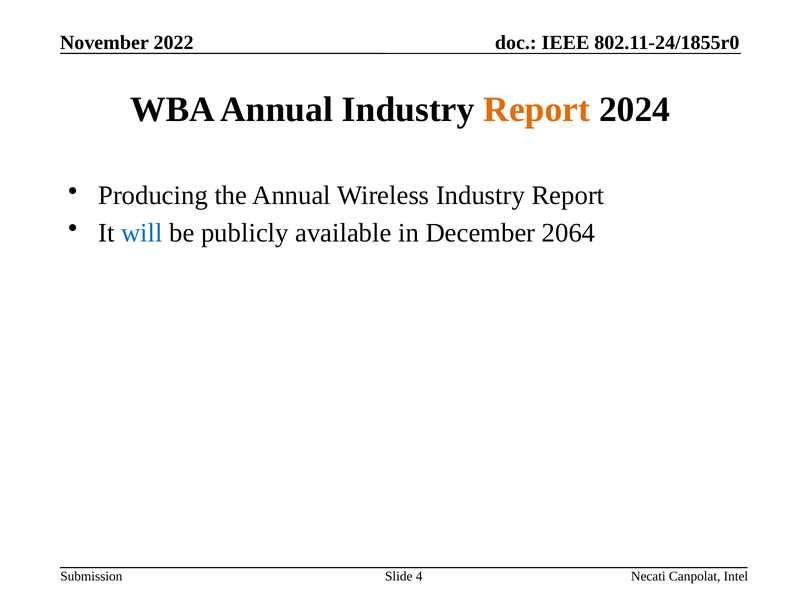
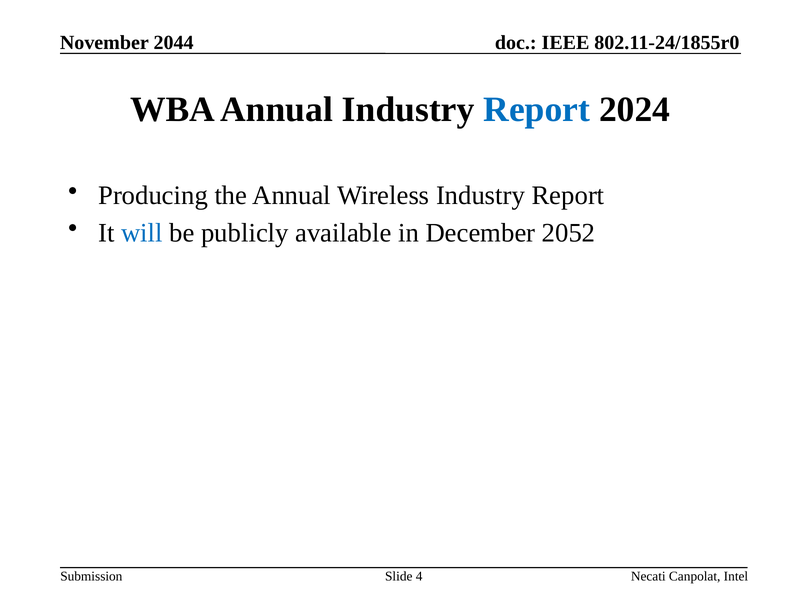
2022: 2022 -> 2044
Report at (537, 109) colour: orange -> blue
2064: 2064 -> 2052
